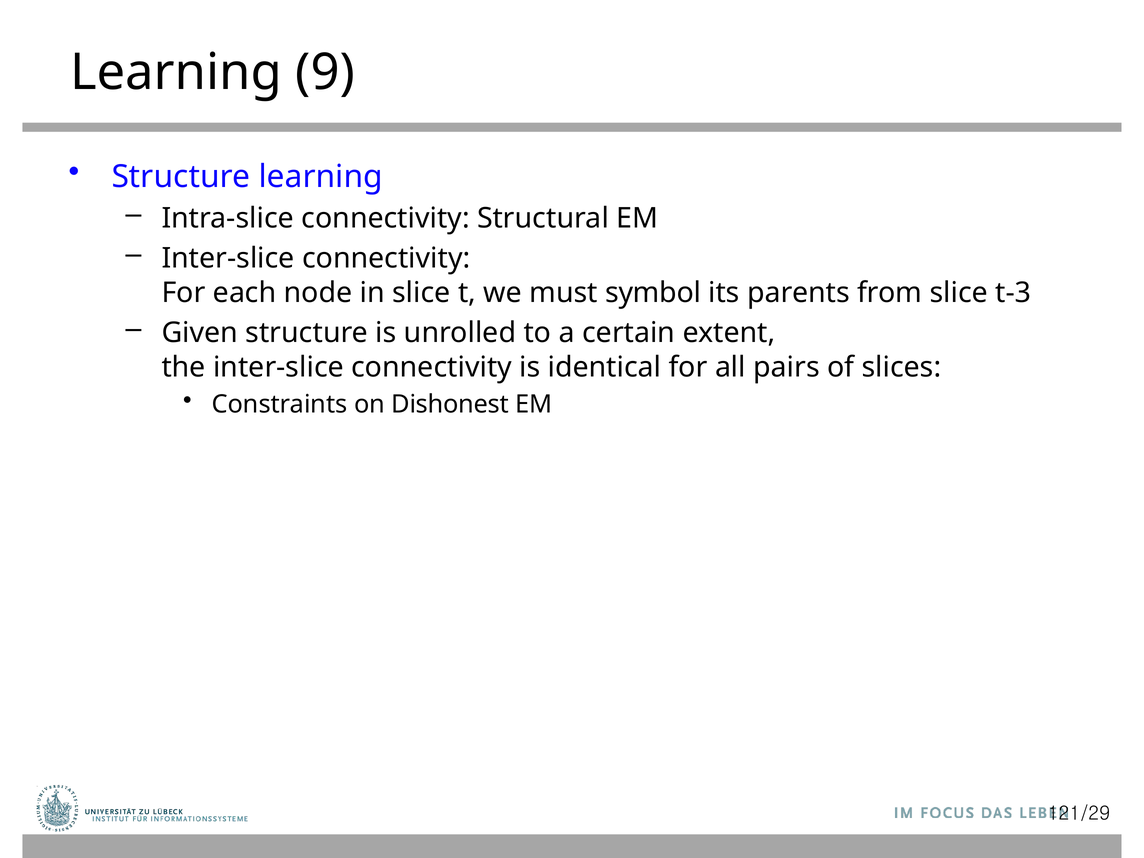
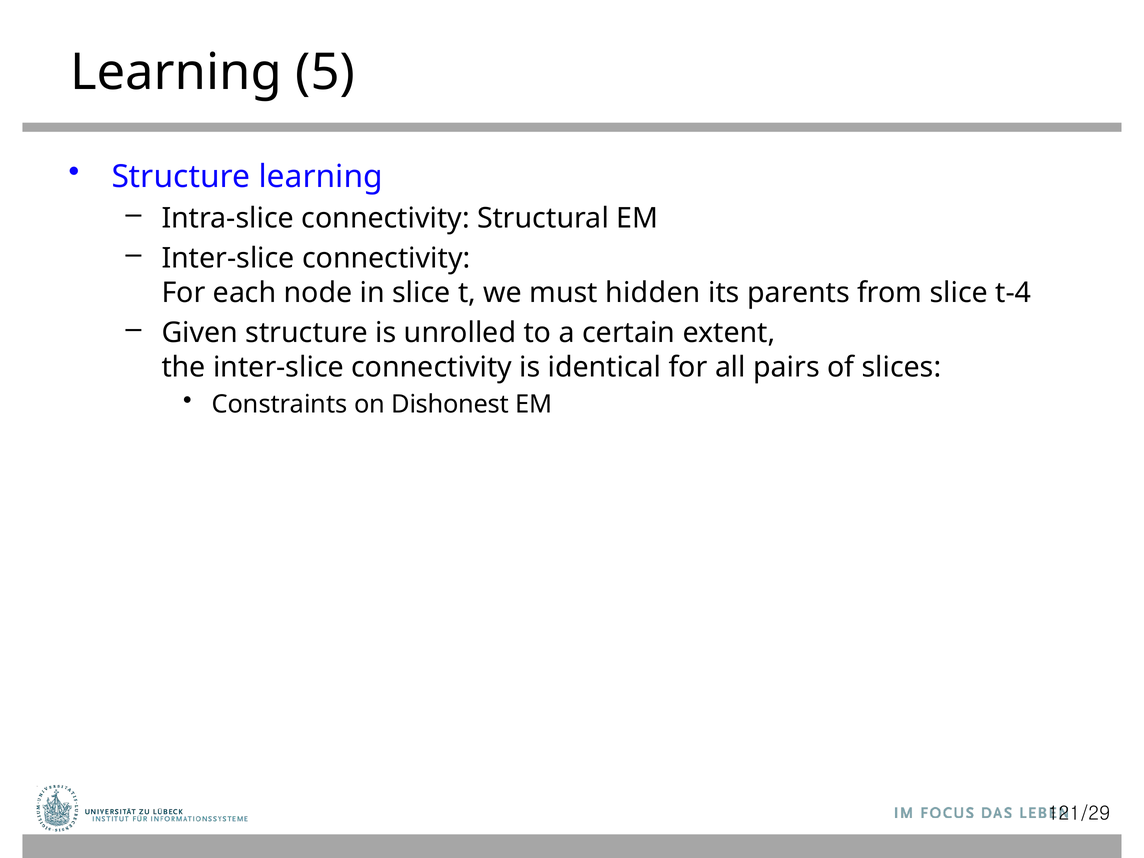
9: 9 -> 5
symbol: symbol -> hidden
t-3: t-3 -> t-4
